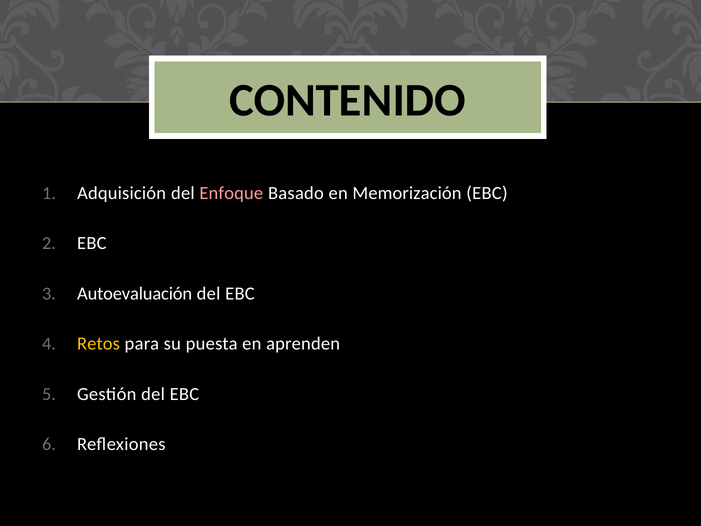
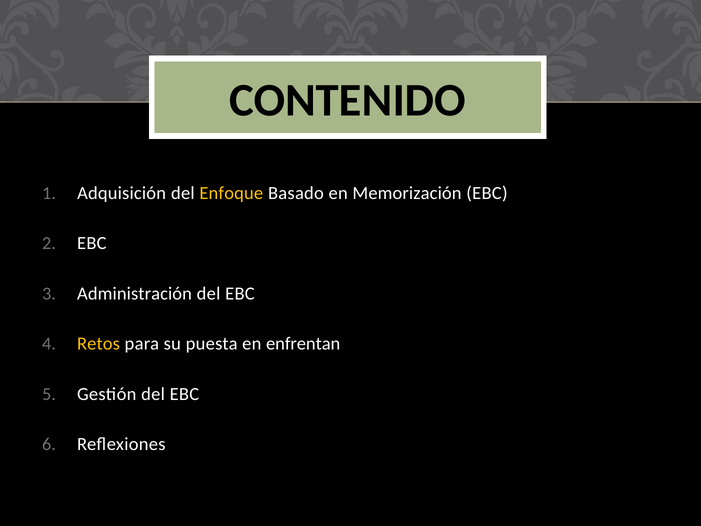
Enfoque colour: pink -> yellow
Autoevaluación: Autoevaluación -> Administración
aprenden: aprenden -> enfrentan
